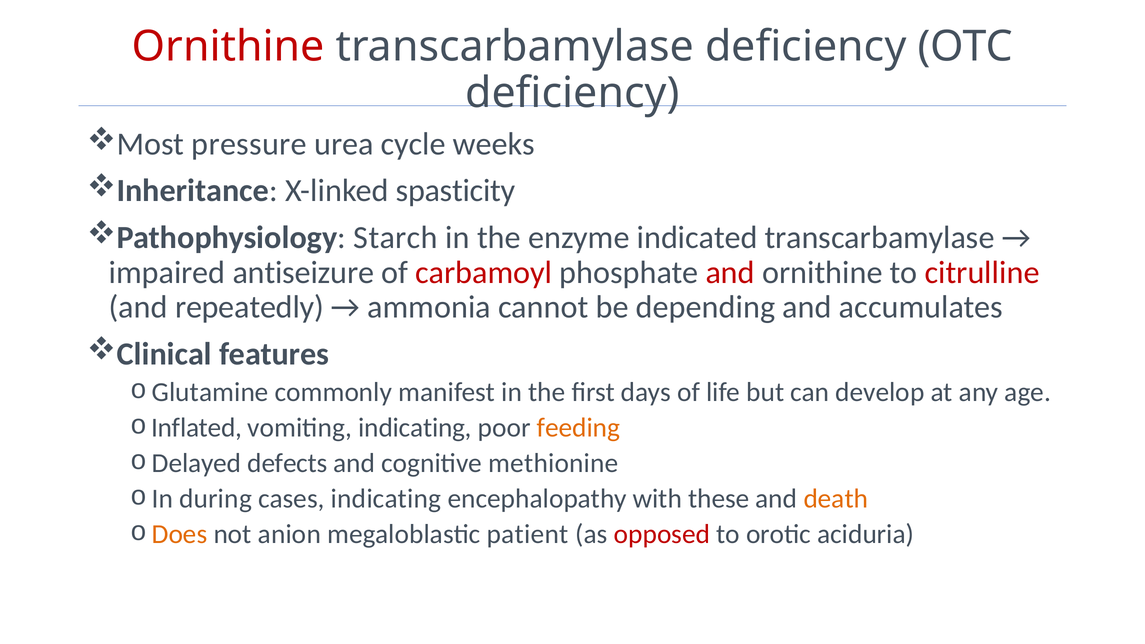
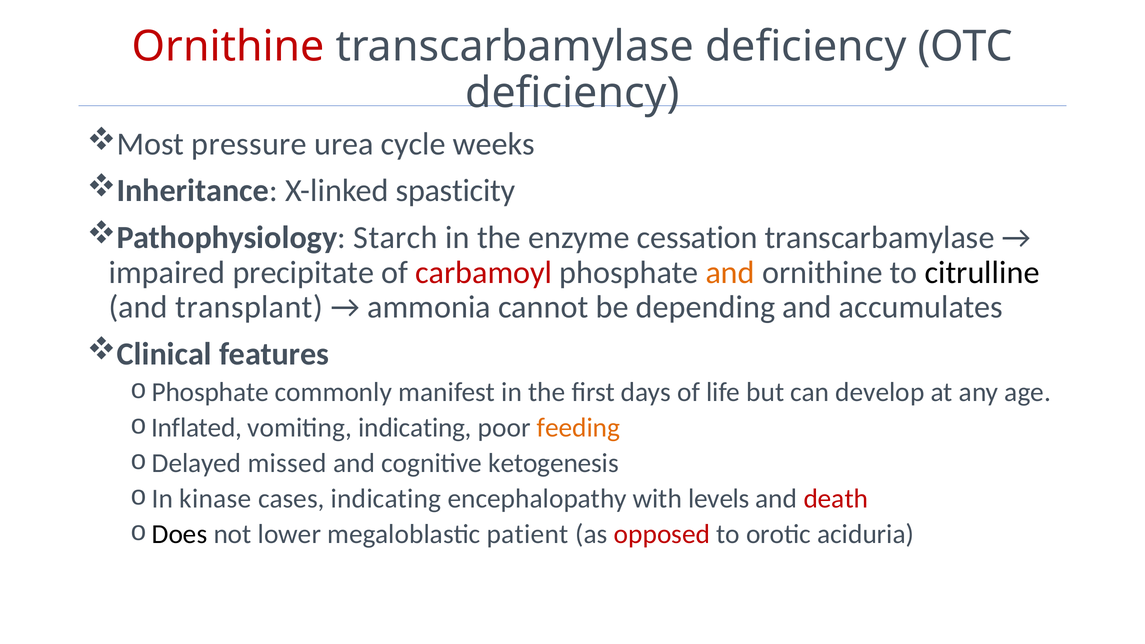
indicated: indicated -> cessation
antiseizure: antiseizure -> precipitate
and at (730, 272) colour: red -> orange
citrulline colour: red -> black
repeatedly: repeatedly -> transplant
Glutamine at (210, 392): Glutamine -> Phosphate
defects: defects -> missed
methionine: methionine -> ketogenesis
during: during -> kinase
these: these -> levels
death colour: orange -> red
Does colour: orange -> black
anion: anion -> lower
